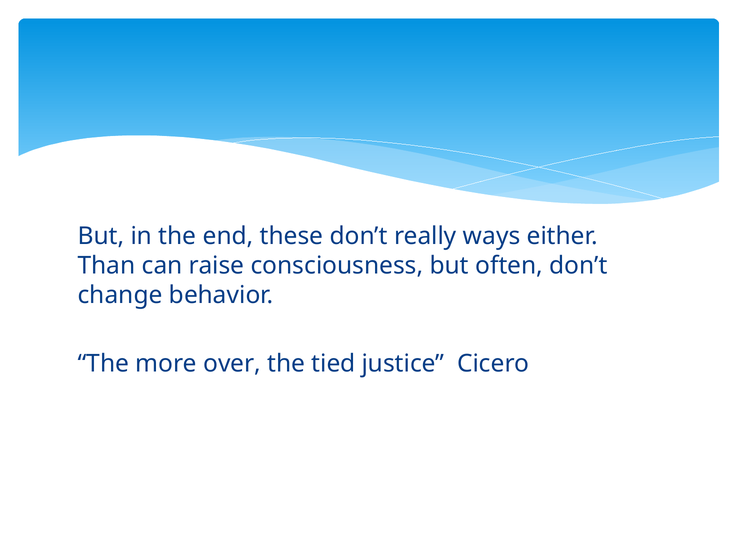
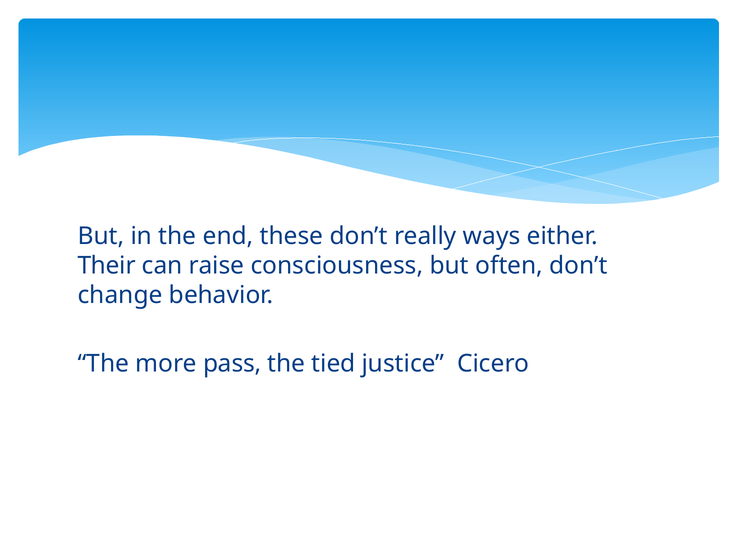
Than: Than -> Their
over: over -> pass
